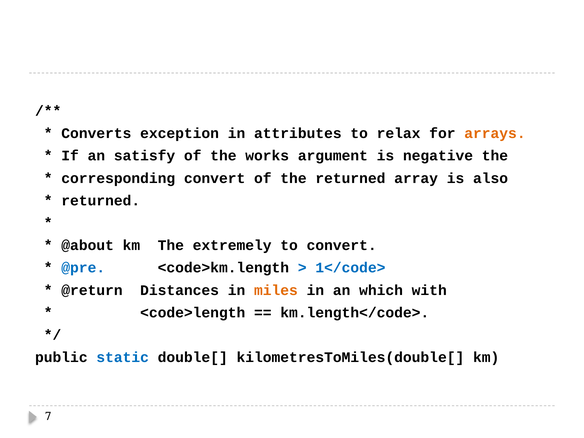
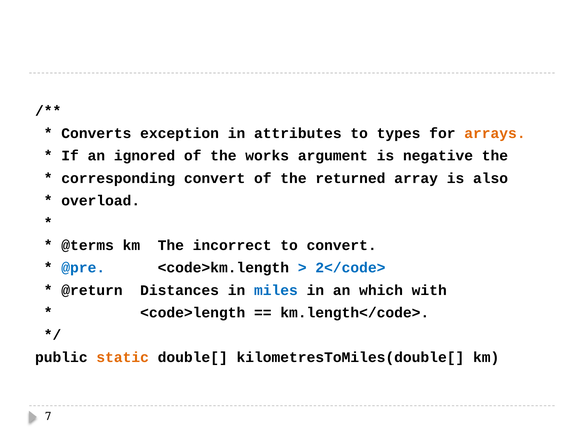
relax: relax -> types
satisfy: satisfy -> ignored
returned at (101, 201): returned -> overload
@about: @about -> @terms
extremely: extremely -> incorrect
1</code>: 1</code> -> 2</code>
miles colour: orange -> blue
static colour: blue -> orange
